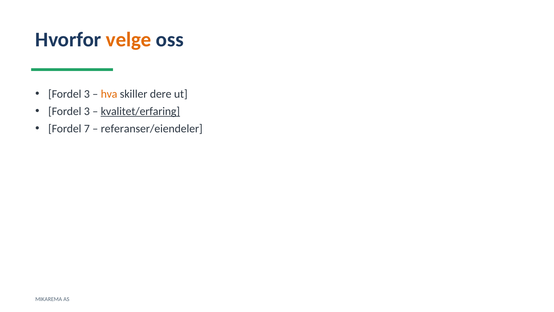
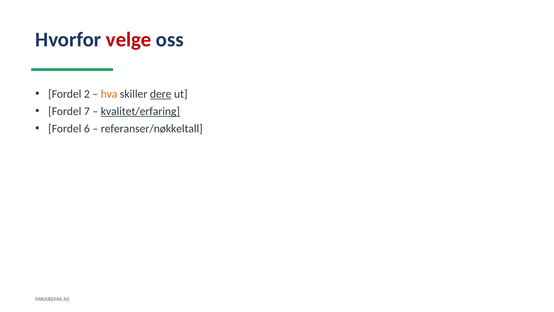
velge colour: orange -> red
3 at (87, 94): 3 -> 2
dere underline: none -> present
3 at (87, 111): 3 -> 7
7: 7 -> 6
referanser/eiendeler: referanser/eiendeler -> referanser/nøkkeltall
